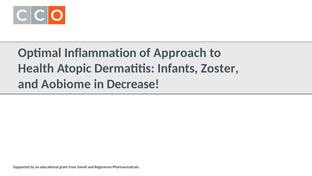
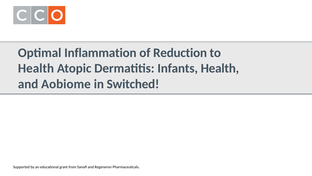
Approach: Approach -> Reduction
Infants Zoster: Zoster -> Health
Decrease: Decrease -> Switched
